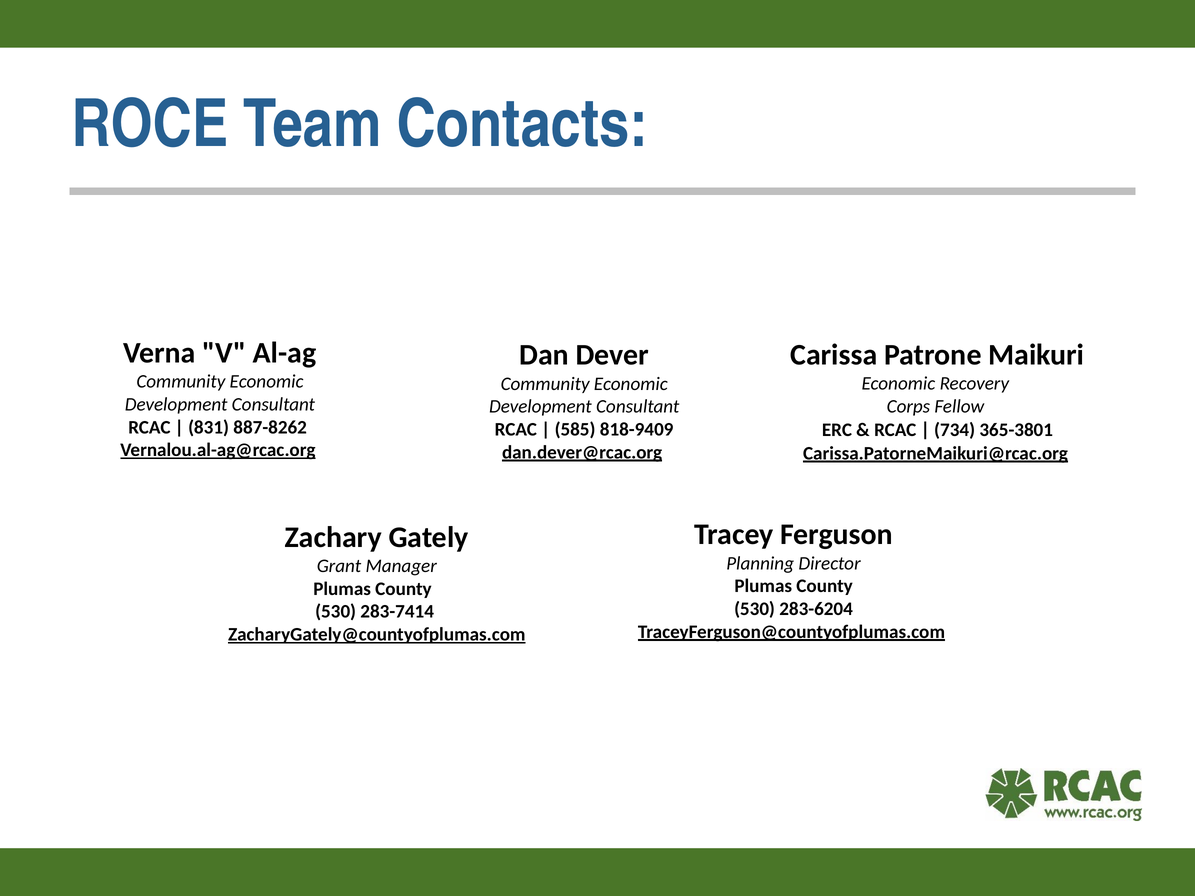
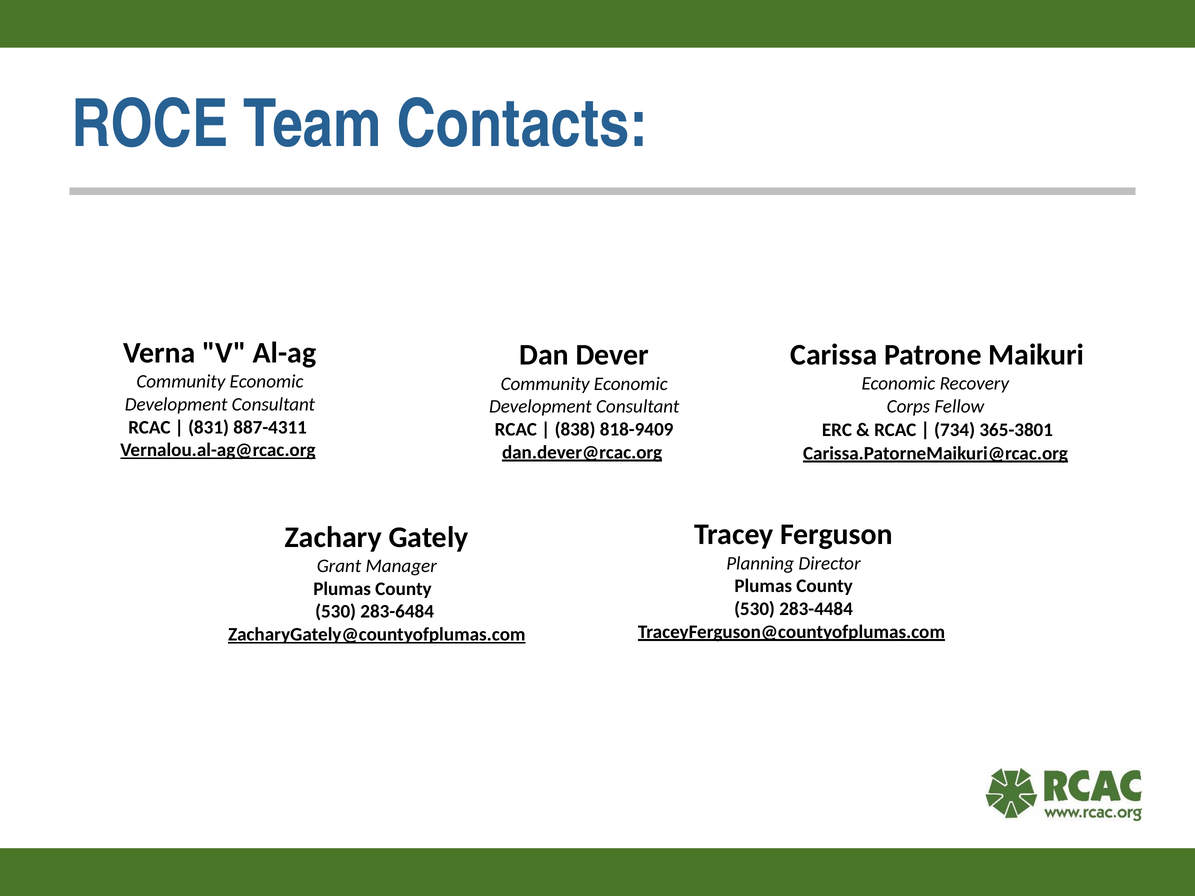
887-8262: 887-8262 -> 887-4311
585: 585 -> 838
283-6204: 283-6204 -> 283-4484
283-7414: 283-7414 -> 283-6484
